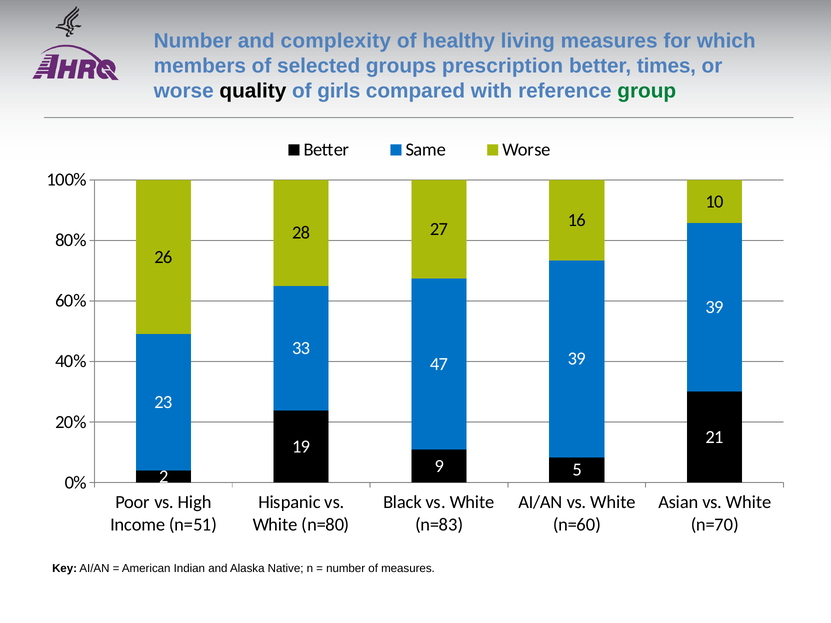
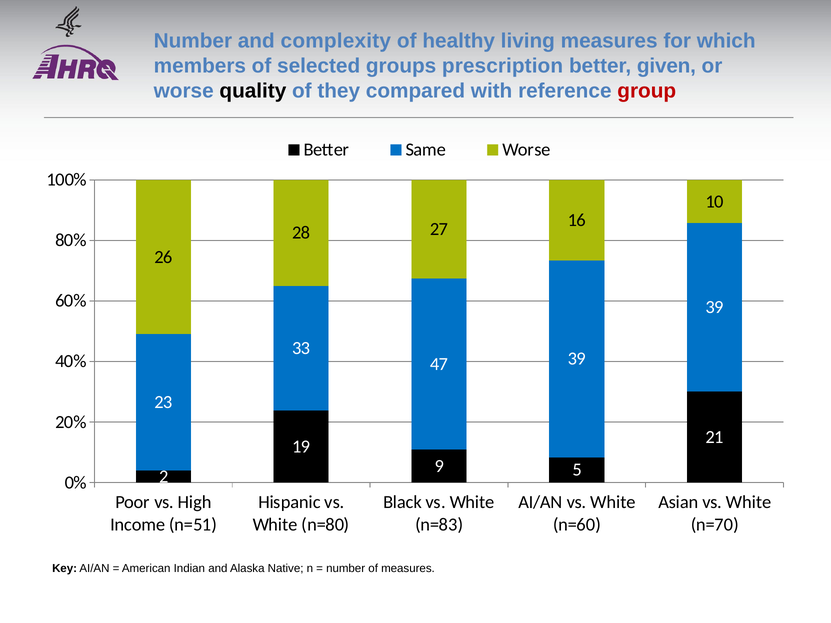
times: times -> given
girls: girls -> they
group colour: green -> red
